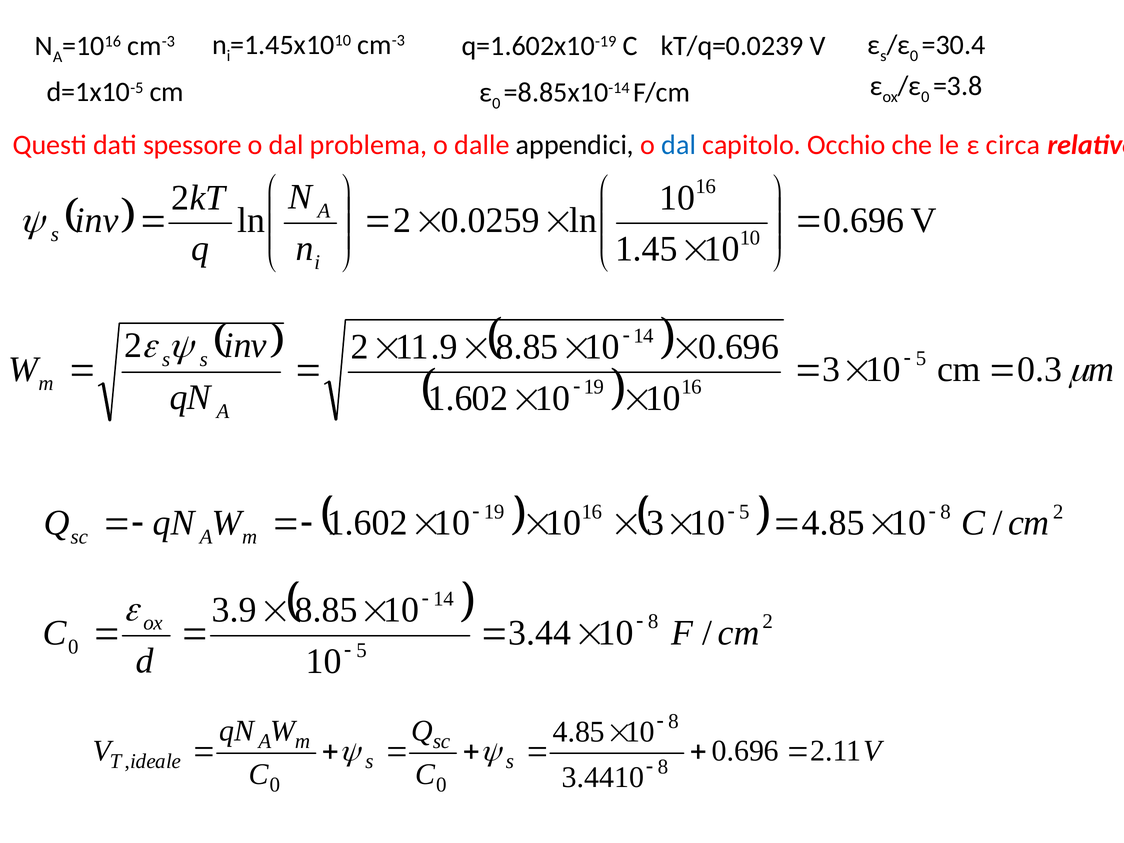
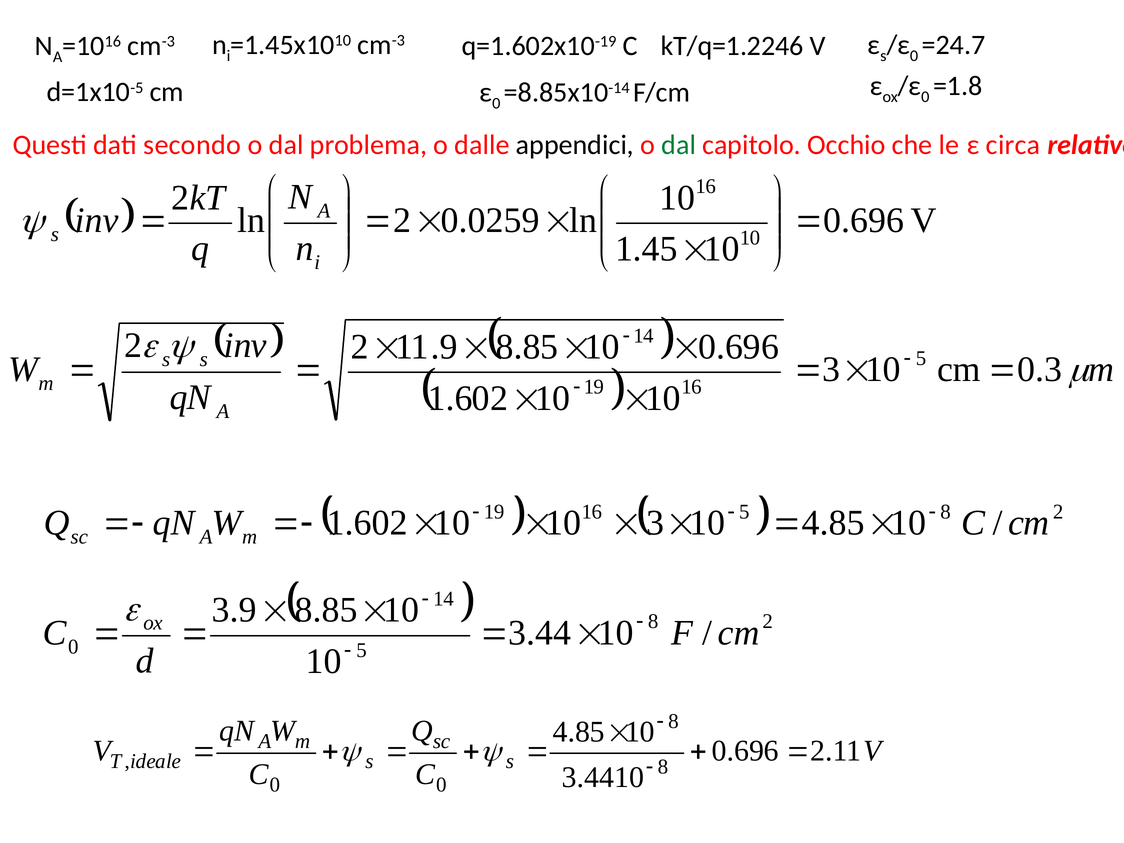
kT/q=0.0239: kT/q=0.0239 -> kT/q=1.2246
=30.4: =30.4 -> =24.7
=3.8: =3.8 -> =1.8
spessore: spessore -> secondo
dal at (679, 145) colour: blue -> green
